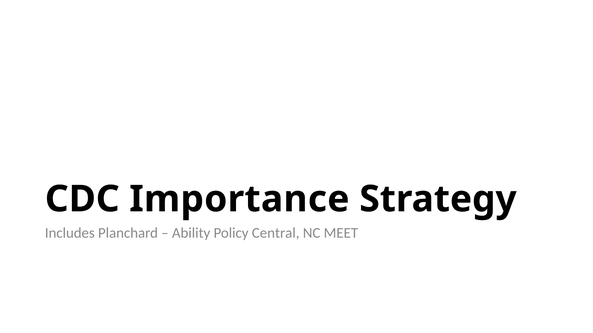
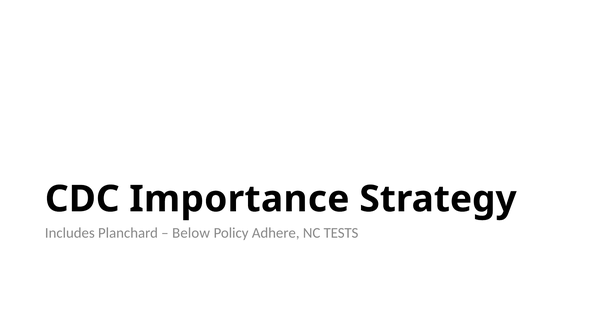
Ability: Ability -> Below
Central: Central -> Adhere
MEET: MEET -> TESTS
